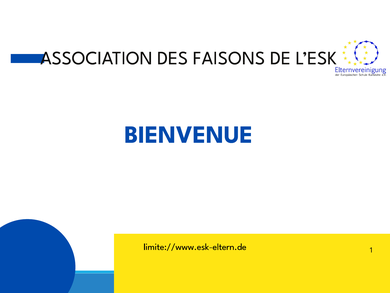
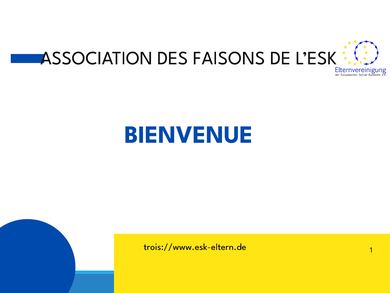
limite://www.esk-eltern.de: limite://www.esk-eltern.de -> trois://www.esk-eltern.de
